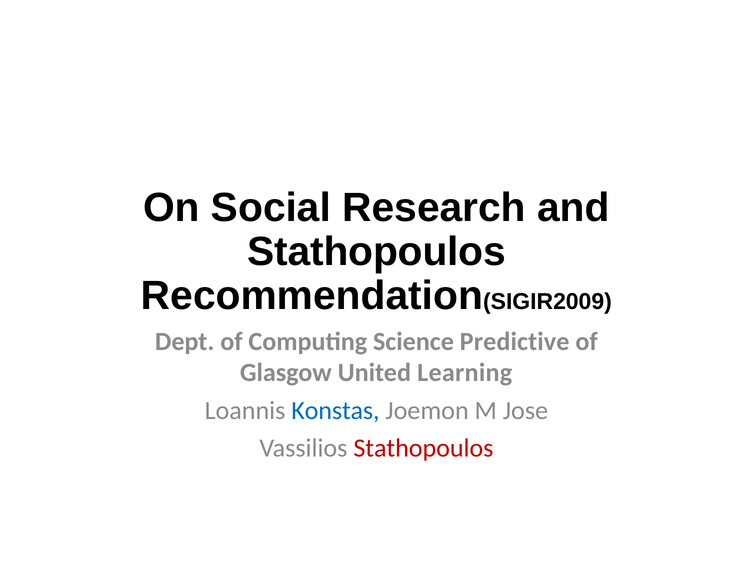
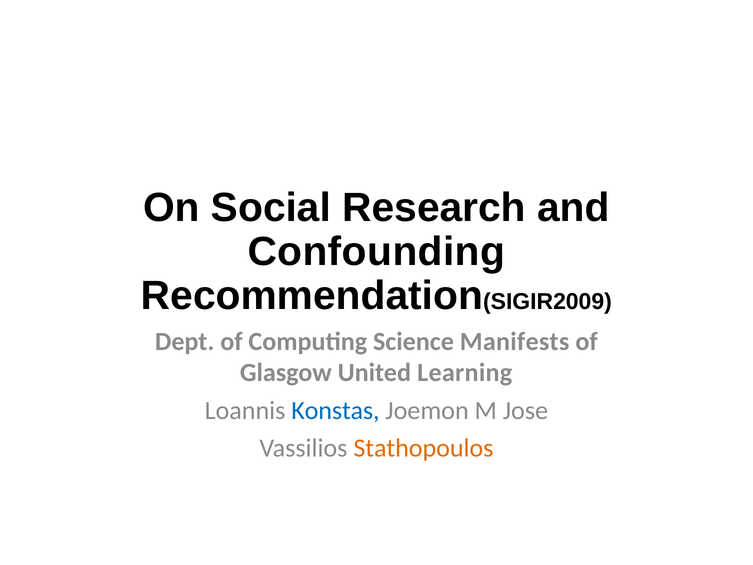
Stathopoulos at (377, 252): Stathopoulos -> Confounding
Predictive: Predictive -> Manifests
Stathopoulos at (423, 448) colour: red -> orange
